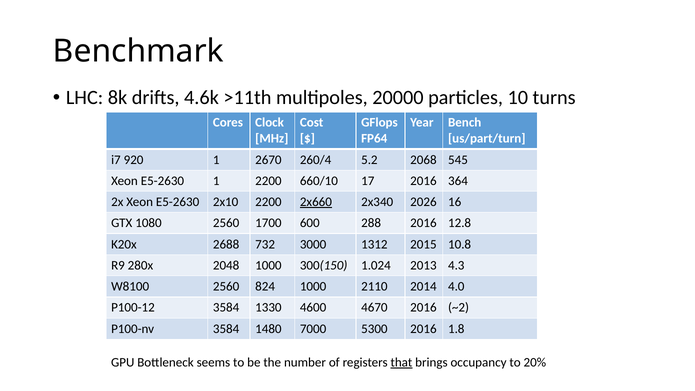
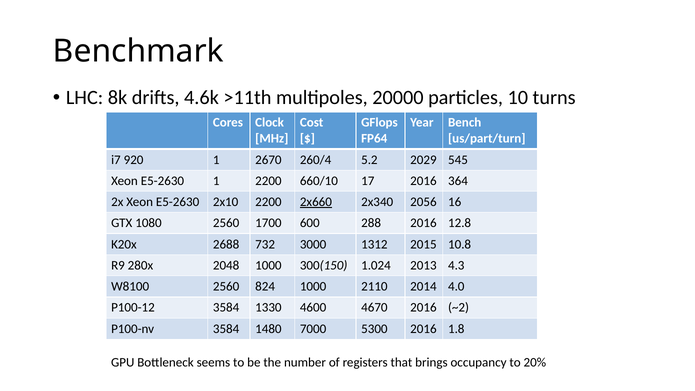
2068: 2068 -> 2029
2026: 2026 -> 2056
that underline: present -> none
